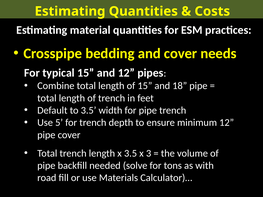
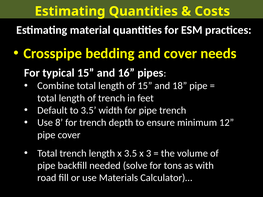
and 12: 12 -> 16
5: 5 -> 8
